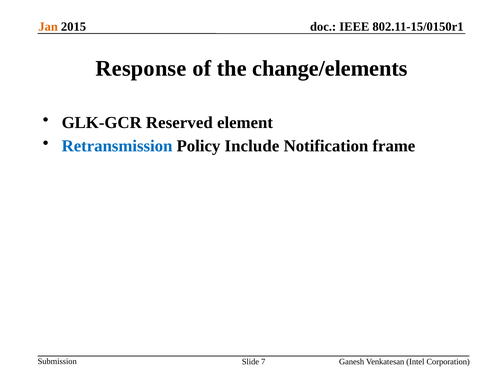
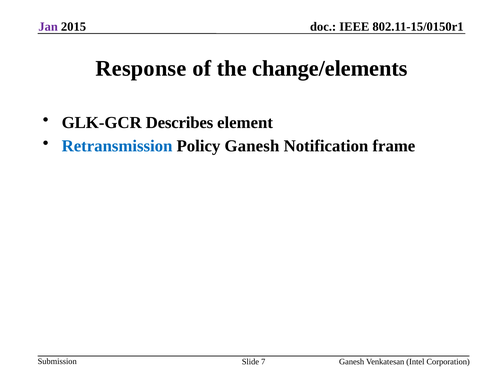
Jan colour: orange -> purple
Reserved: Reserved -> Describes
Policy Include: Include -> Ganesh
